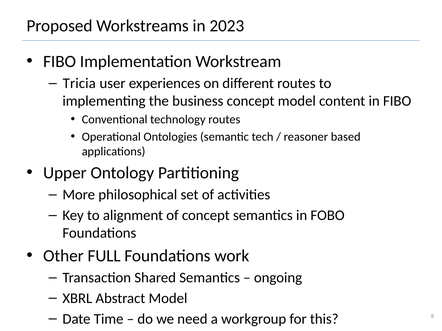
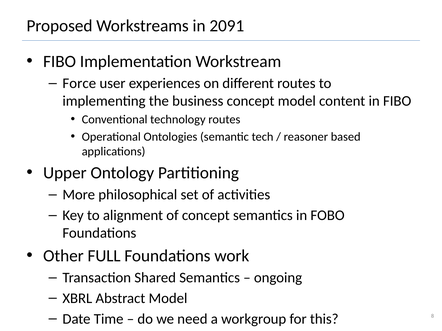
2023: 2023 -> 2091
Tricia: Tricia -> Force
